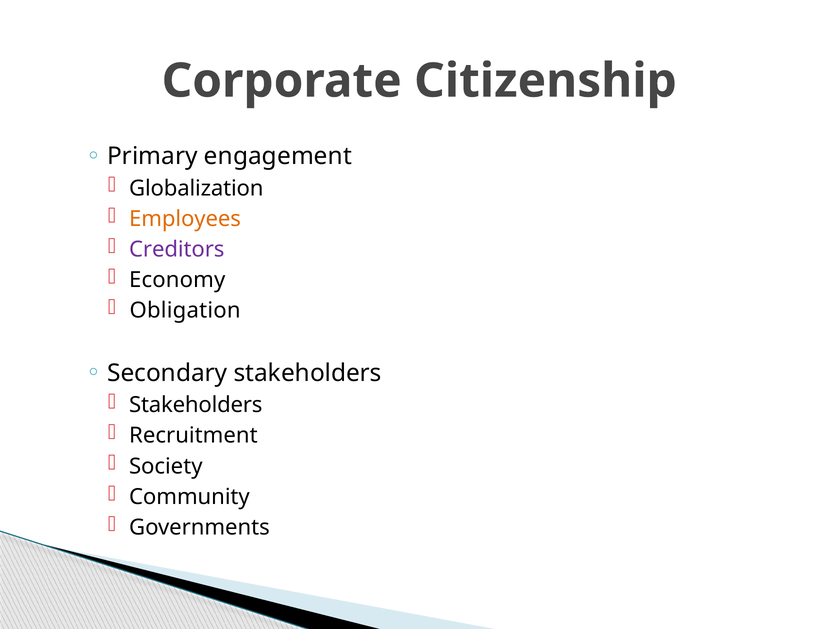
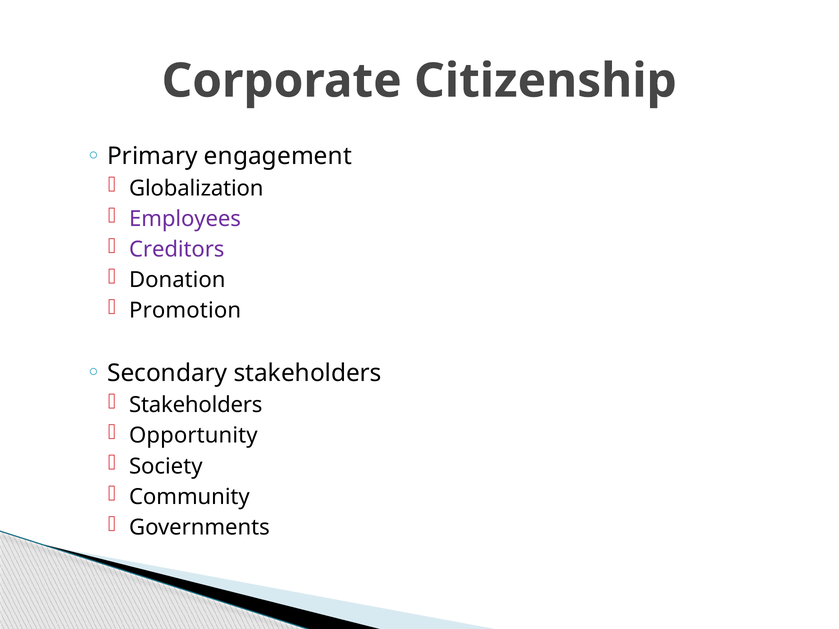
Employees colour: orange -> purple
Economy: Economy -> Donation
Obligation: Obligation -> Promotion
Recruitment: Recruitment -> Opportunity
